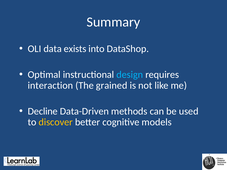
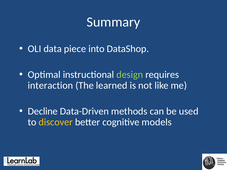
exists: exists -> piece
design colour: light blue -> light green
grained: grained -> learned
